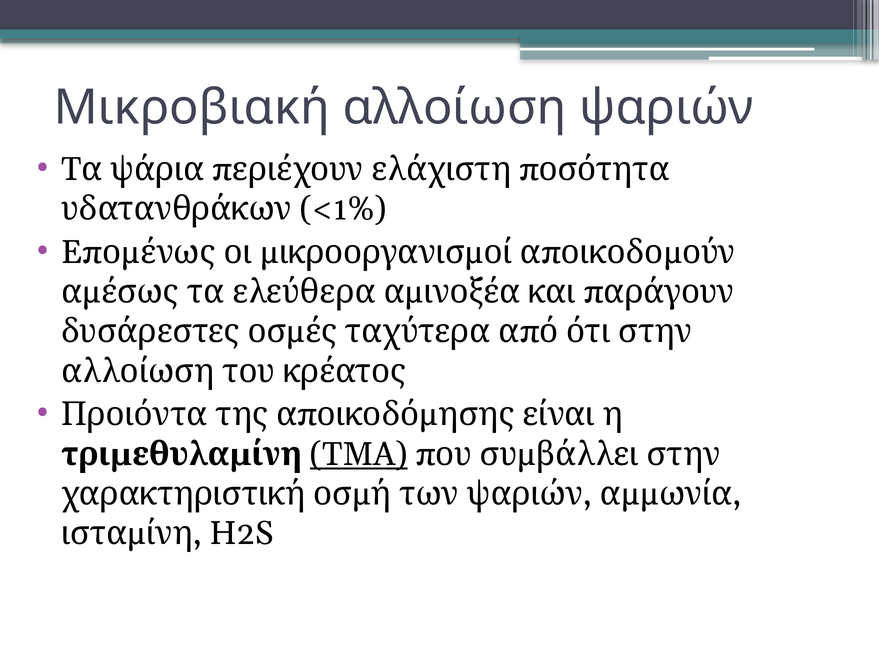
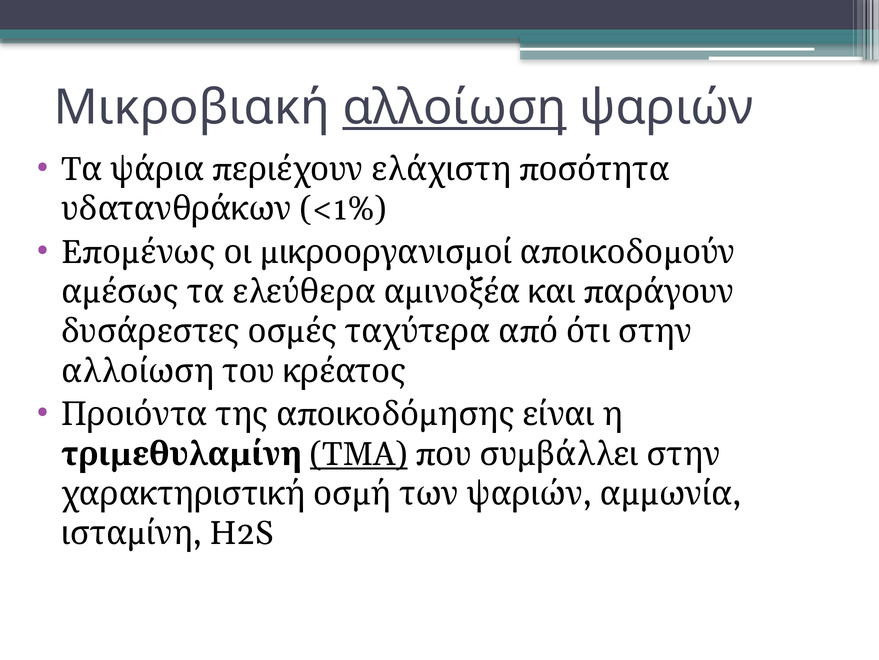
αλλοίωση underline: none -> present
